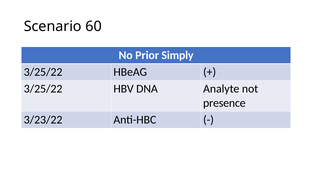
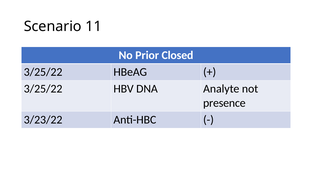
60: 60 -> 11
Simply: Simply -> Closed
